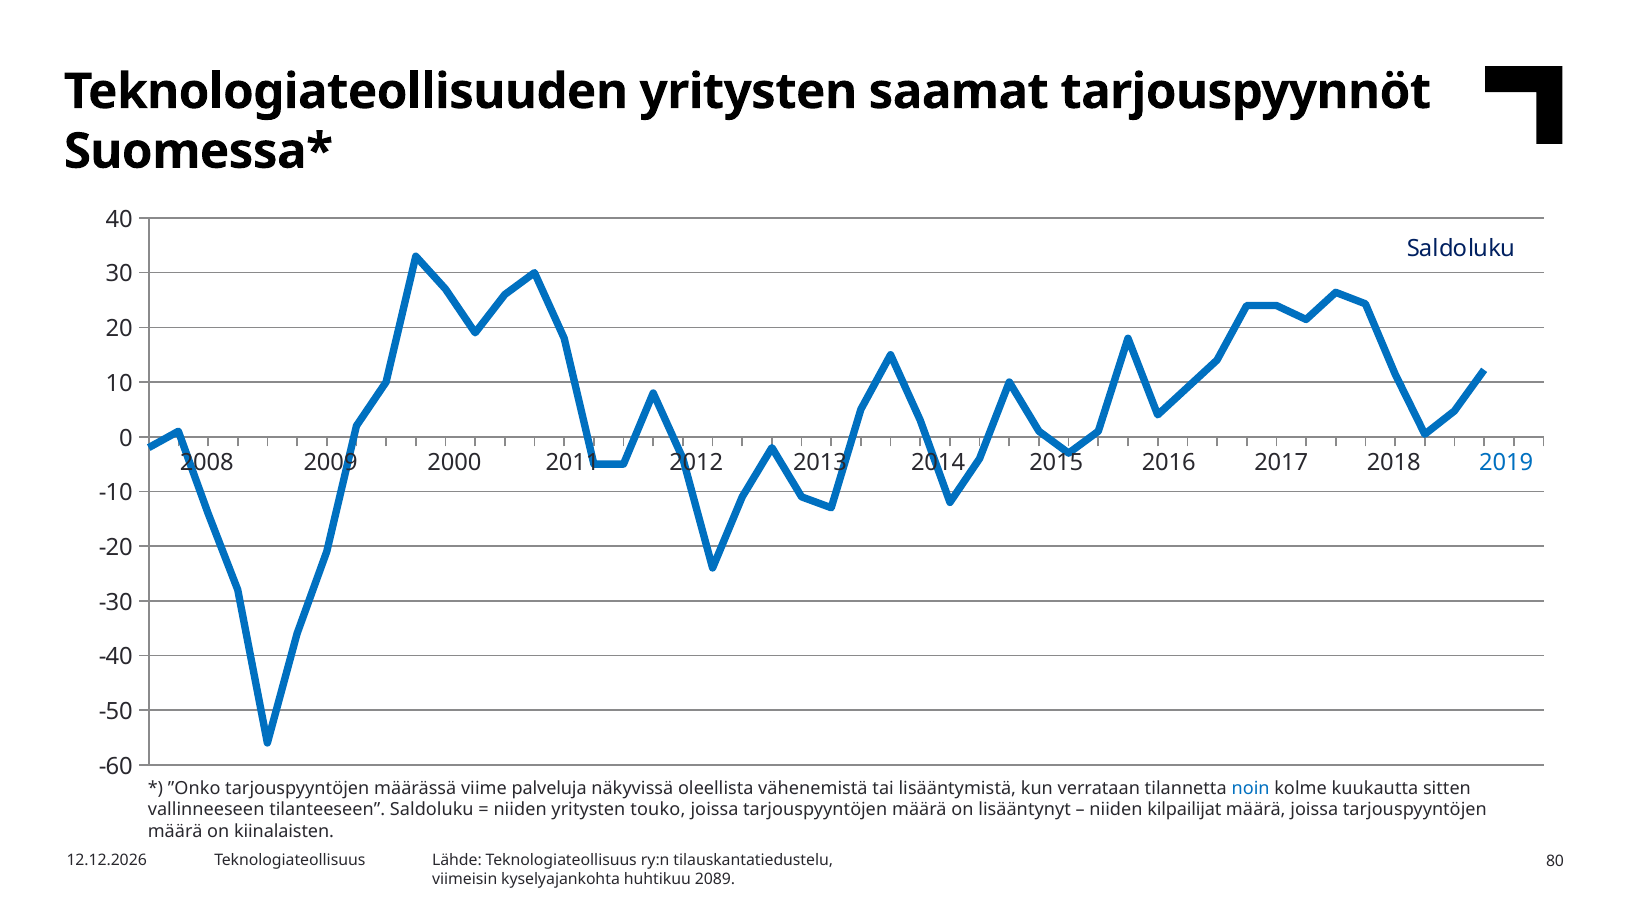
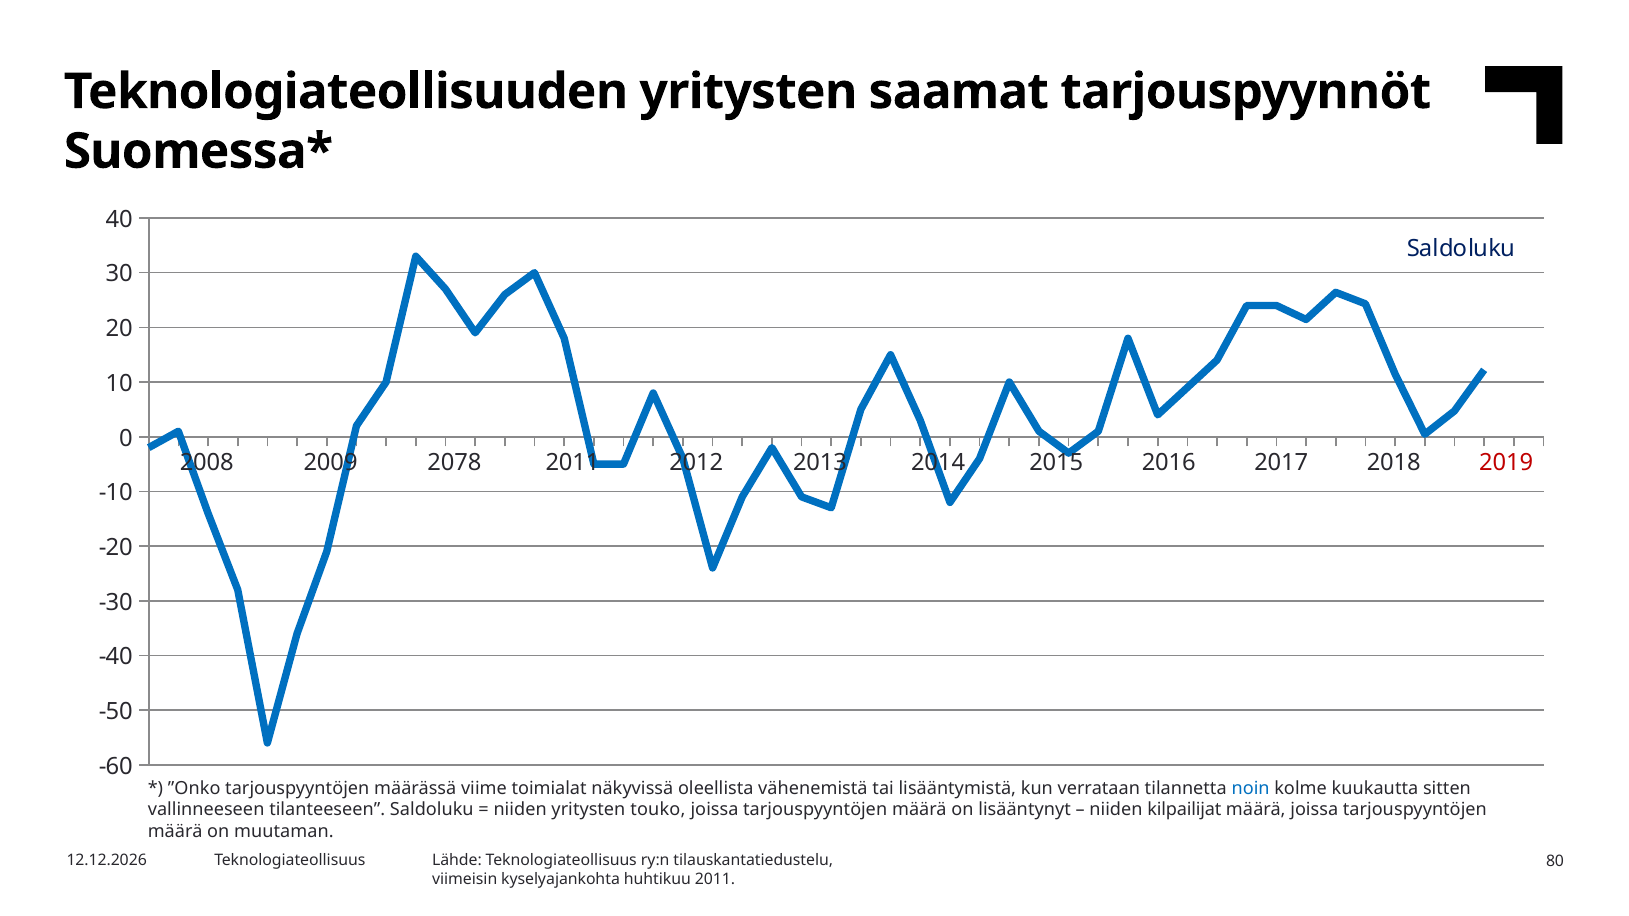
2000: 2000 -> 2078
2019 colour: blue -> red
palveluja: palveluja -> toimialat
kiinalaisten: kiinalaisten -> muutaman
huhtikuu 2089: 2089 -> 2011
